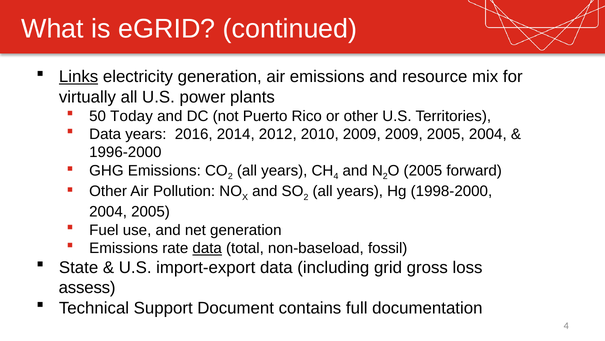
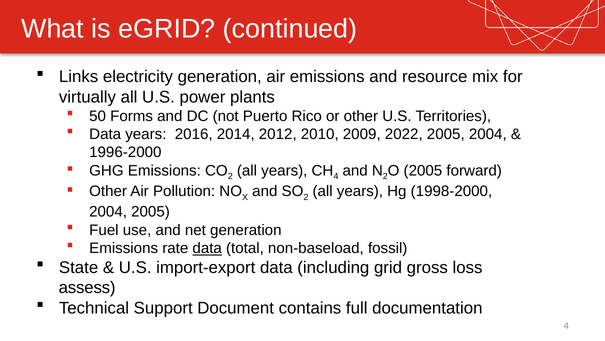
Links underline: present -> none
Today: Today -> Forms
2009 2009: 2009 -> 2022
